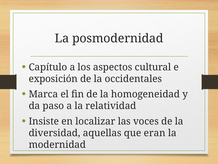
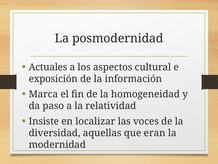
Capítulo: Capítulo -> Actuales
occidentales: occidentales -> información
